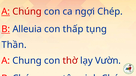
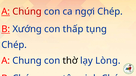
Alleuia: Alleuia -> Xướng
Thần at (14, 45): Thần -> Chép
thờ colour: red -> black
Vườn: Vườn -> Lòng
